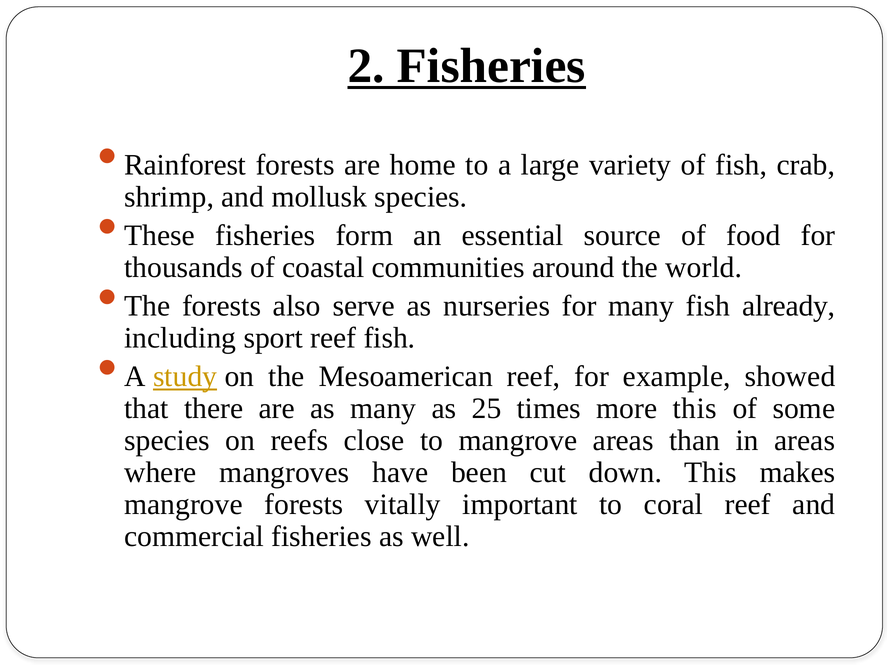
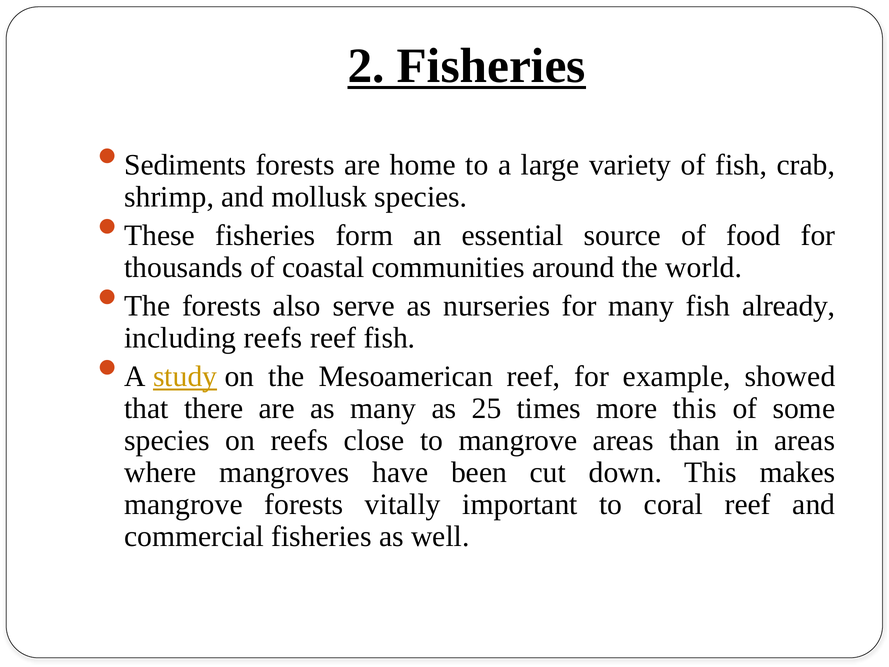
Rainforest: Rainforest -> Sediments
including sport: sport -> reefs
